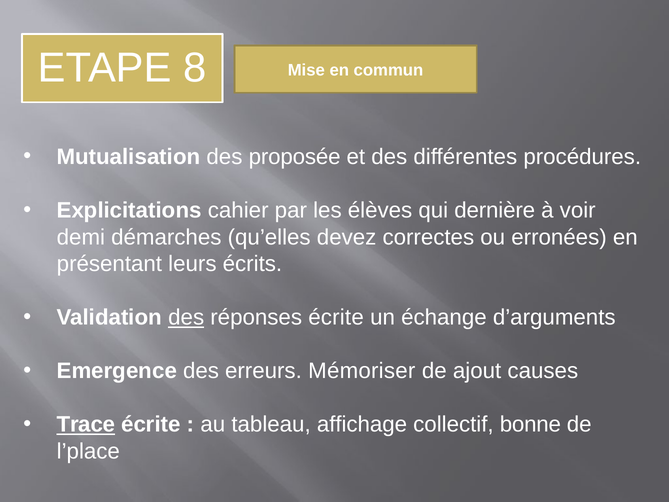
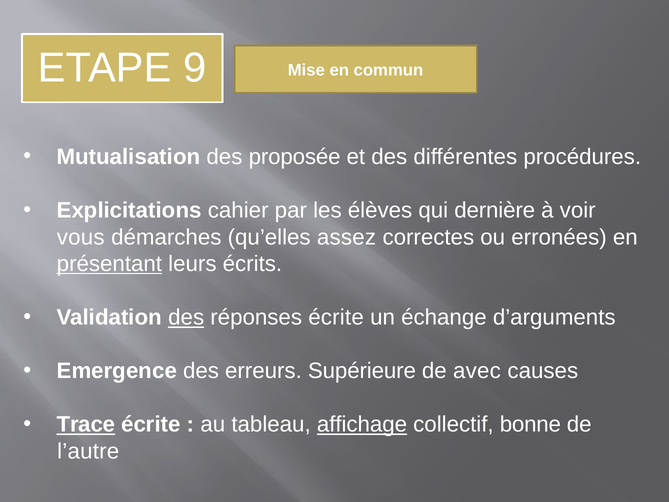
8: 8 -> 9
demi: demi -> vous
devez: devez -> assez
présentant underline: none -> present
Mémoriser: Mémoriser -> Supérieure
ajout: ajout -> avec
affichage underline: none -> present
l’place: l’place -> l’autre
